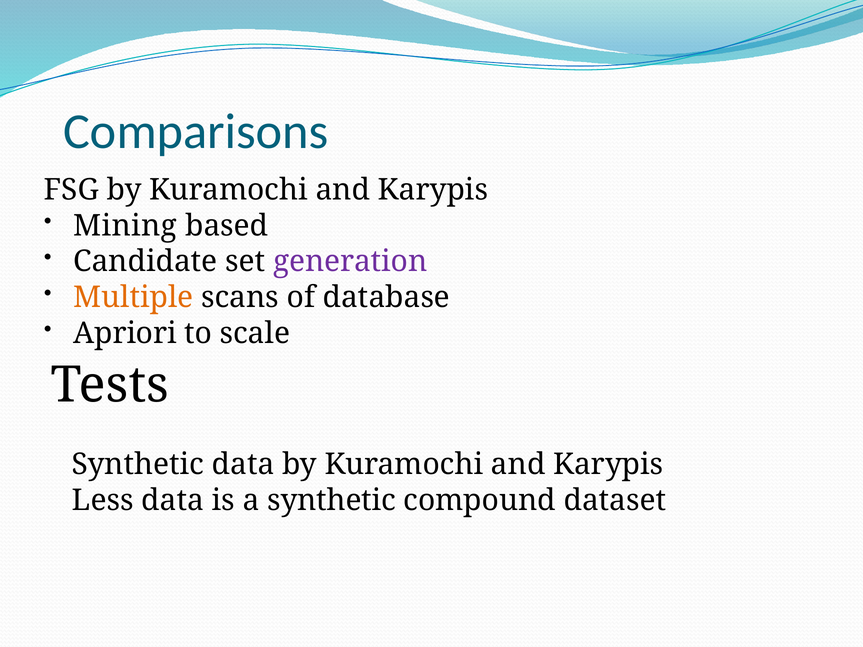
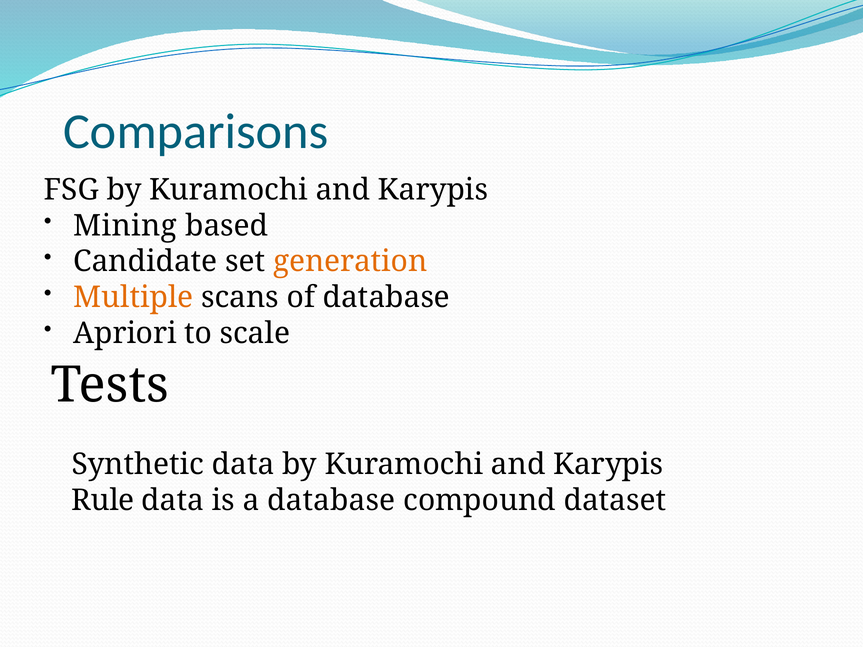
generation colour: purple -> orange
Less: Less -> Rule
a synthetic: synthetic -> database
